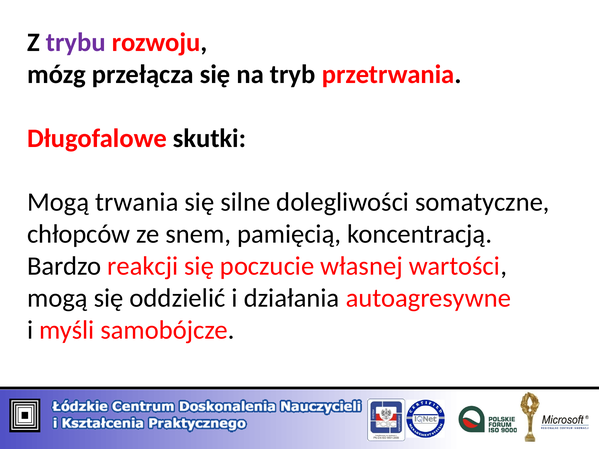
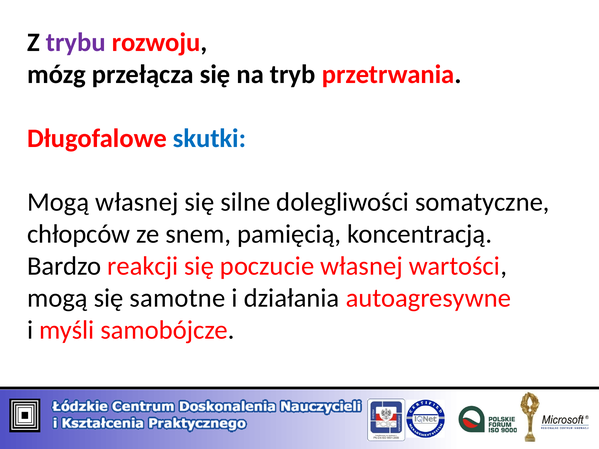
skutki colour: black -> blue
Mogą trwania: trwania -> własnej
oddzielić: oddzielić -> samotne
